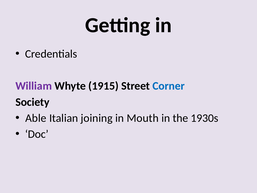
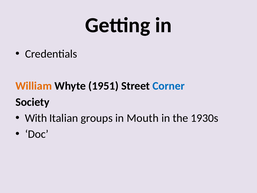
William colour: purple -> orange
1915: 1915 -> 1951
Able: Able -> With
joining: joining -> groups
